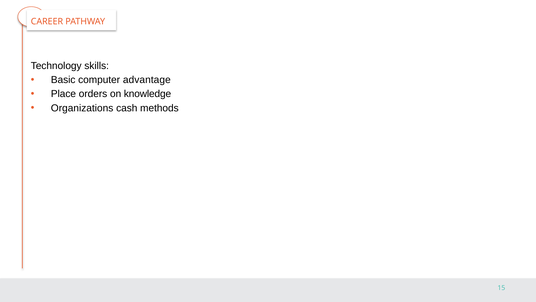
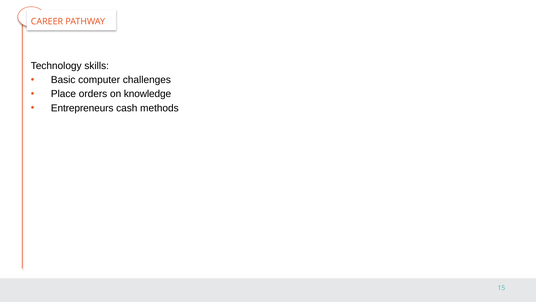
advantage: advantage -> challenges
Organizations: Organizations -> Entrepreneurs
